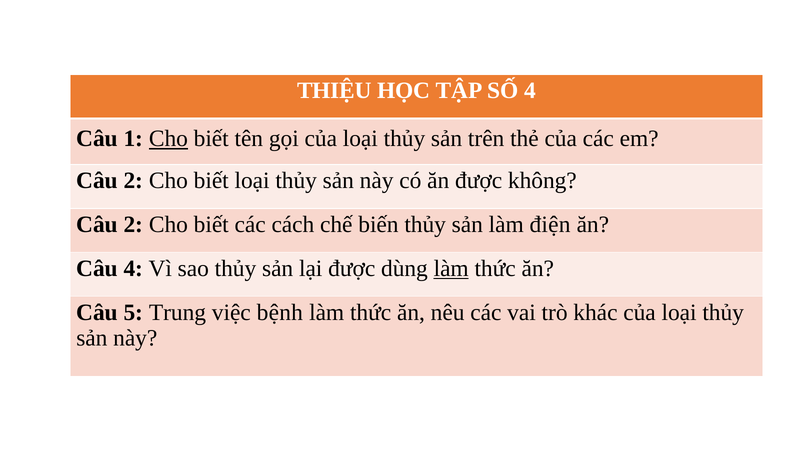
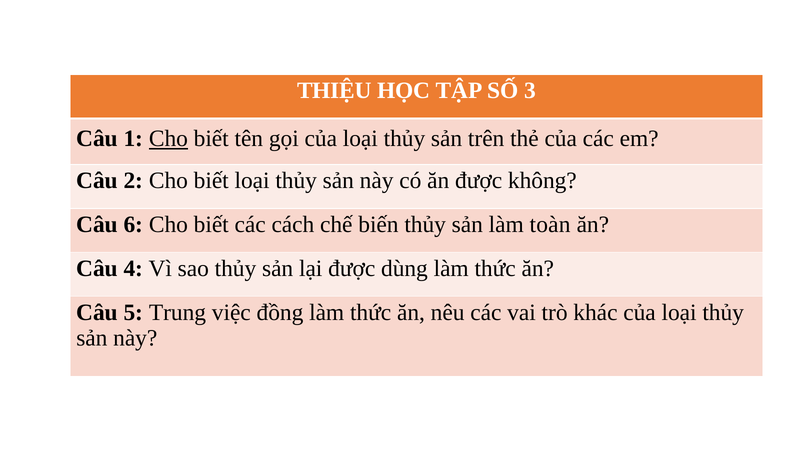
SỐ 4: 4 -> 3
2 at (133, 225): 2 -> 6
điện: điện -> toàn
làm at (451, 269) underline: present -> none
bệnh: bệnh -> đồng
